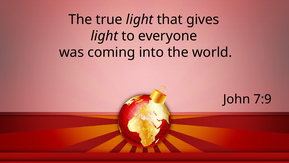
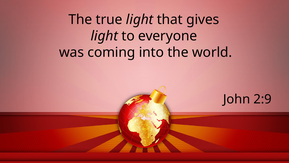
7:9: 7:9 -> 2:9
